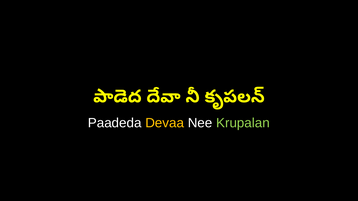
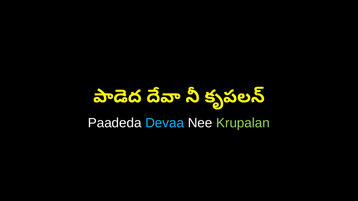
Devaa colour: yellow -> light blue
